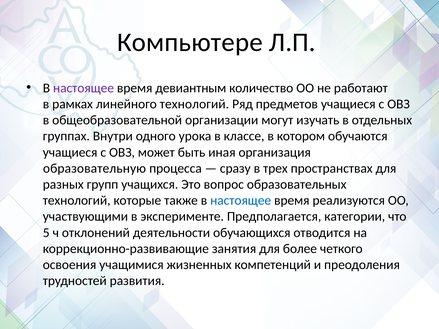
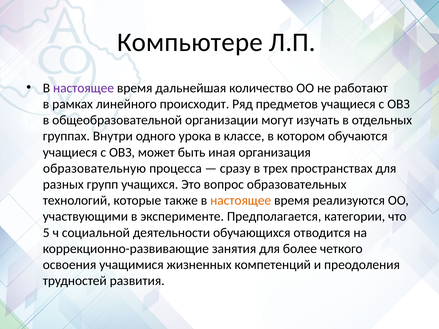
девиантным: девиантным -> дальнейшая
линейного технологий: технологий -> происходит
настоящее at (241, 201) colour: blue -> orange
отклонений: отклонений -> социальной
